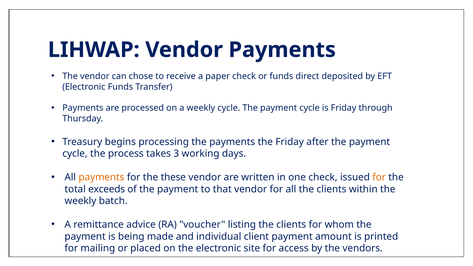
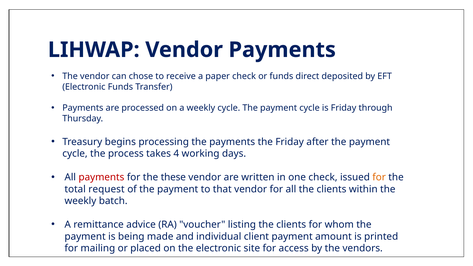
3: 3 -> 4
payments at (101, 177) colour: orange -> red
exceeds: exceeds -> request
